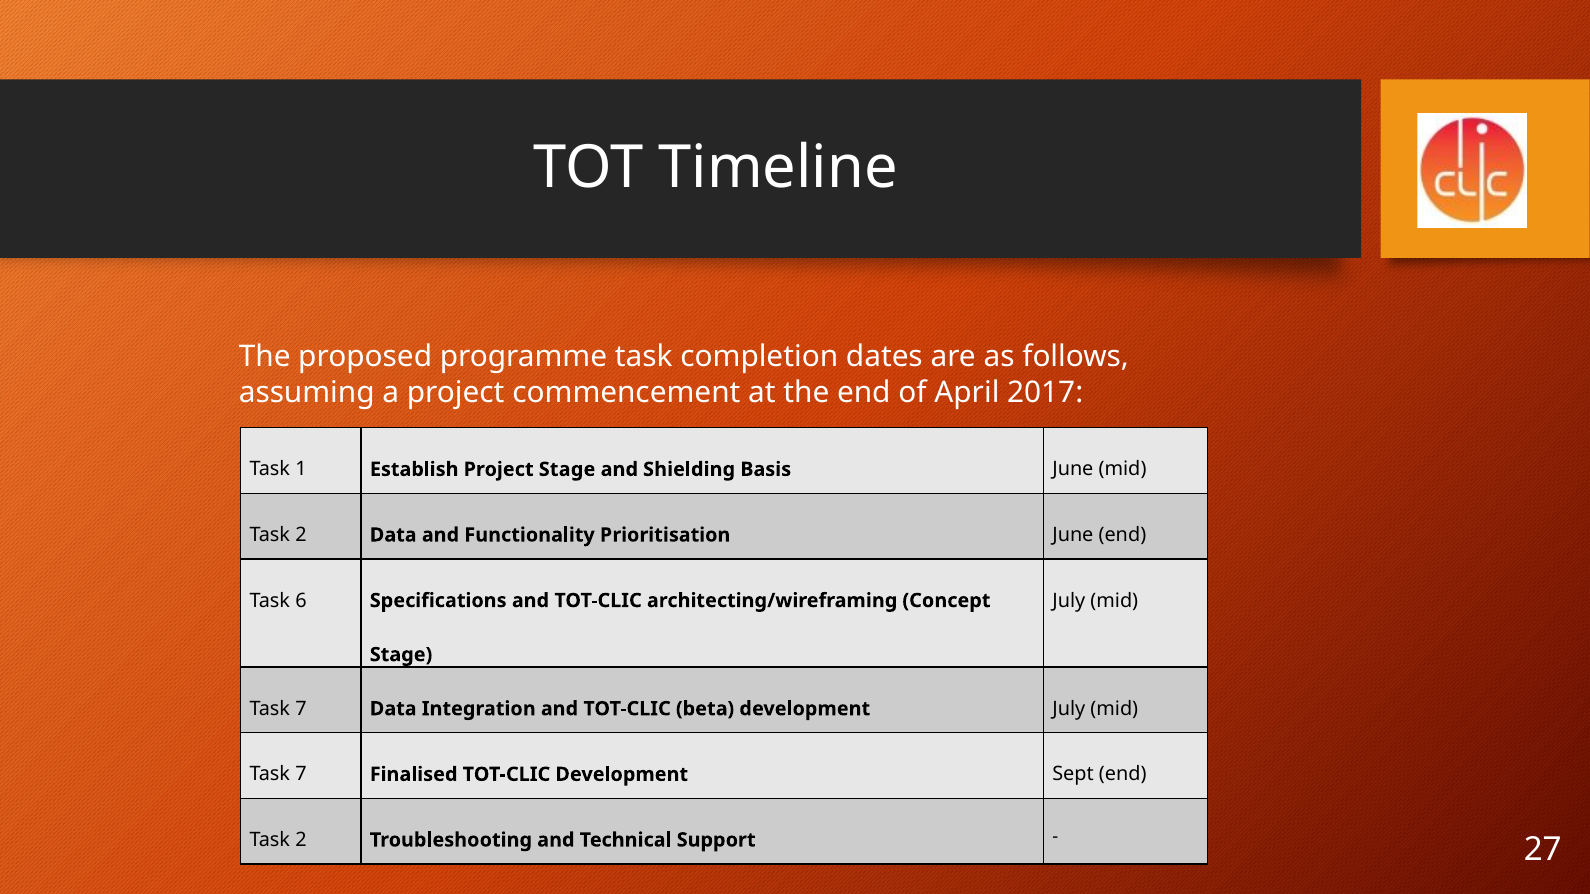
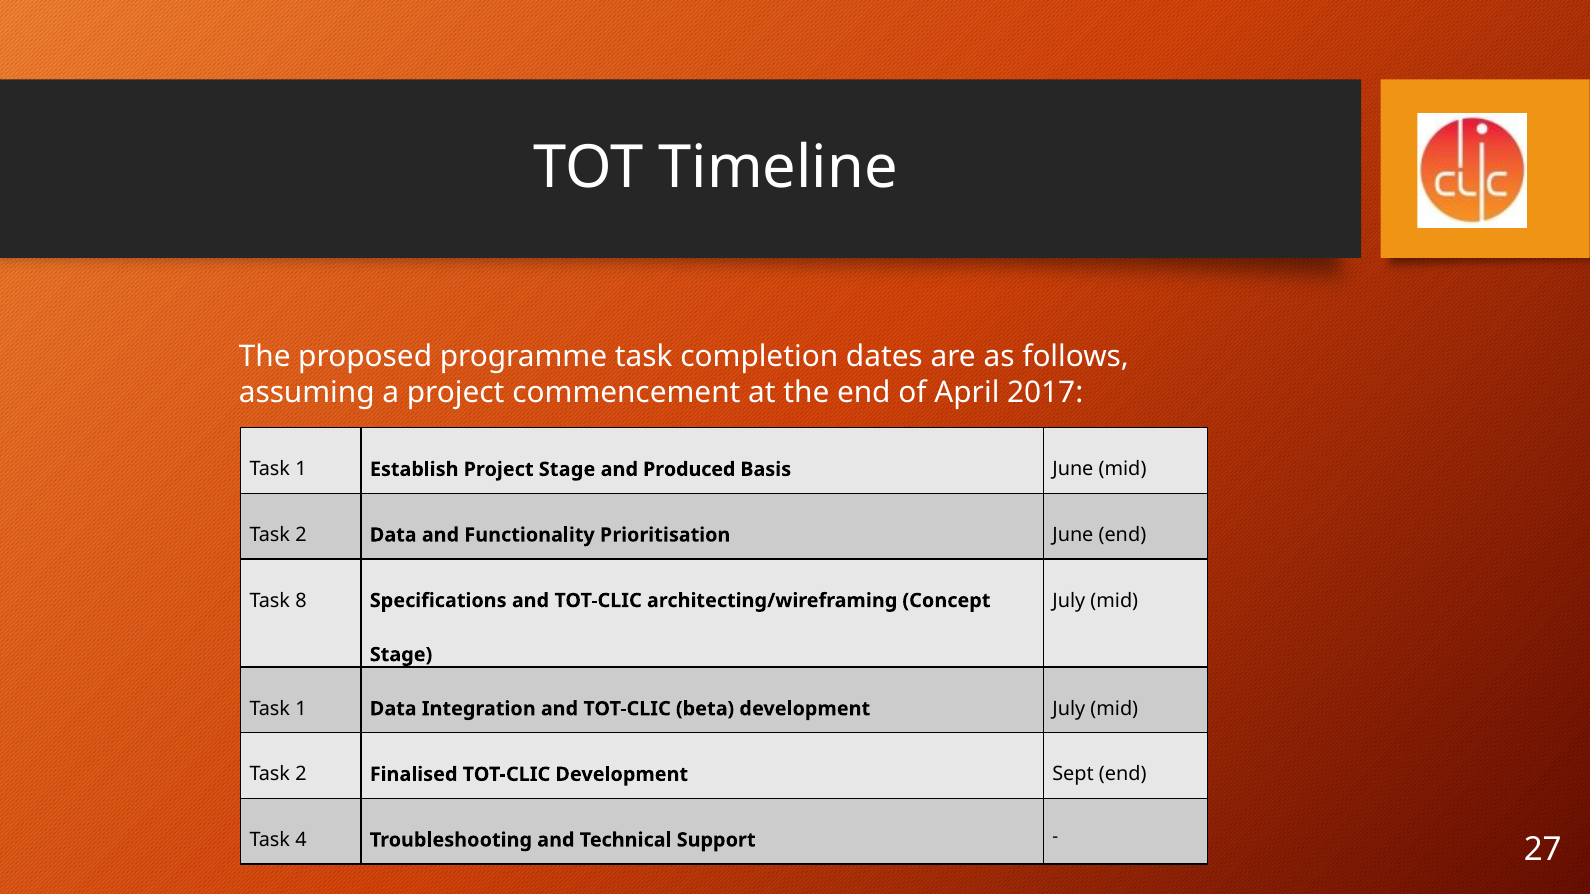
Shielding: Shielding -> Produced
6: 6 -> 8
7 at (301, 709): 7 -> 1
7 at (301, 775): 7 -> 2
2 at (301, 840): 2 -> 4
